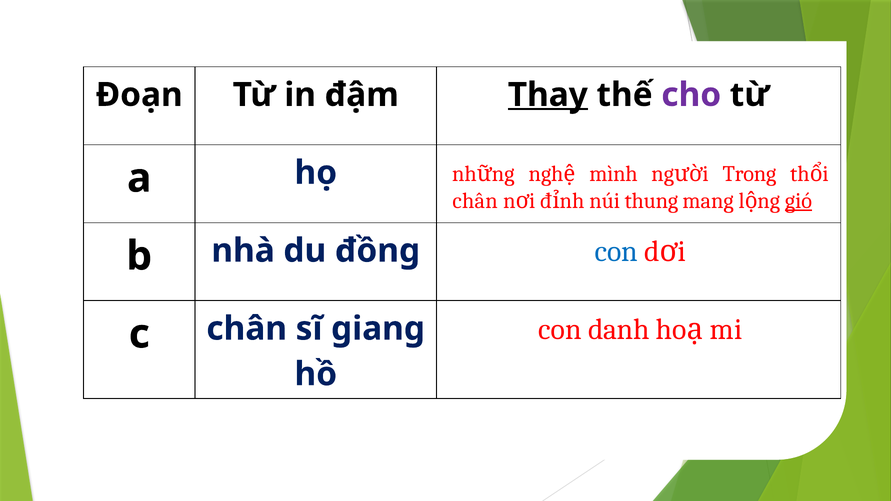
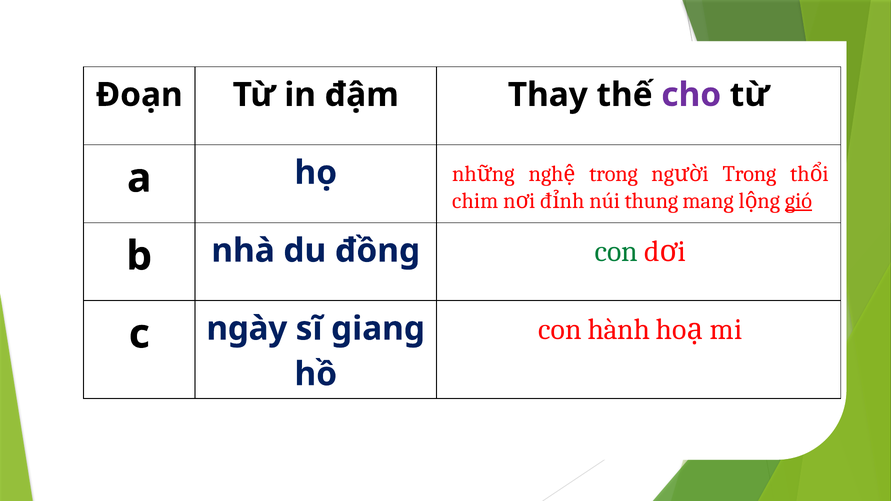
Thay underline: present -> none
mình at (613, 174): mình -> trong
chân at (475, 201): chân -> chim
con at (616, 251) colour: blue -> green
danh: danh -> hành
c chân: chân -> ngày
